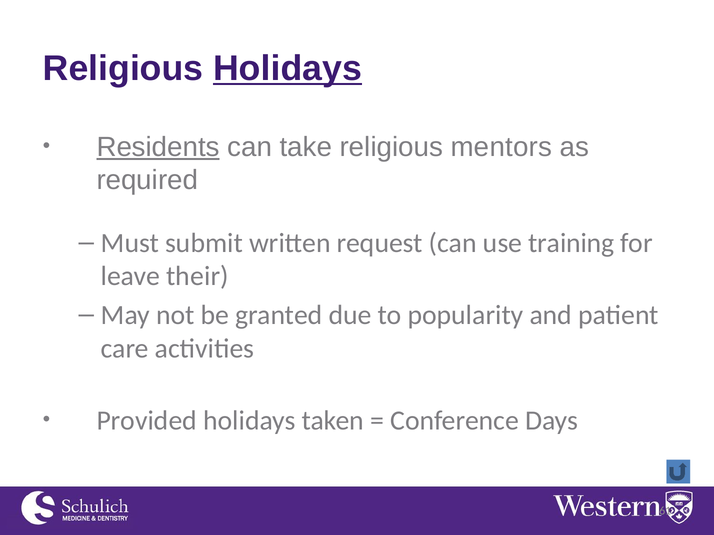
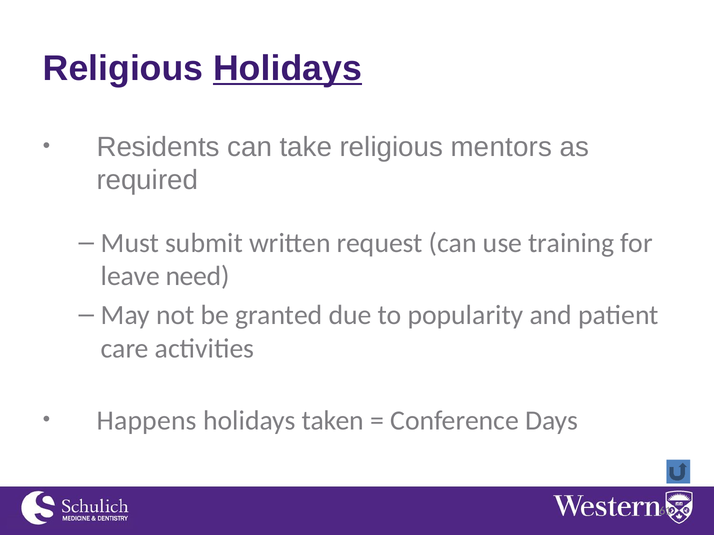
Residents underline: present -> none
their: their -> need
Provided: Provided -> Happens
